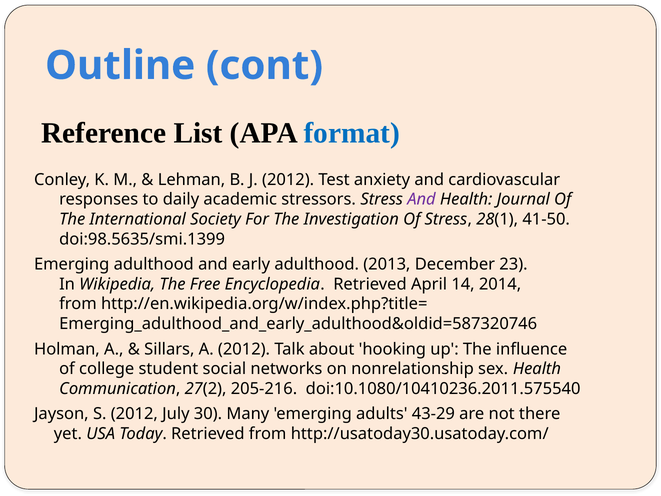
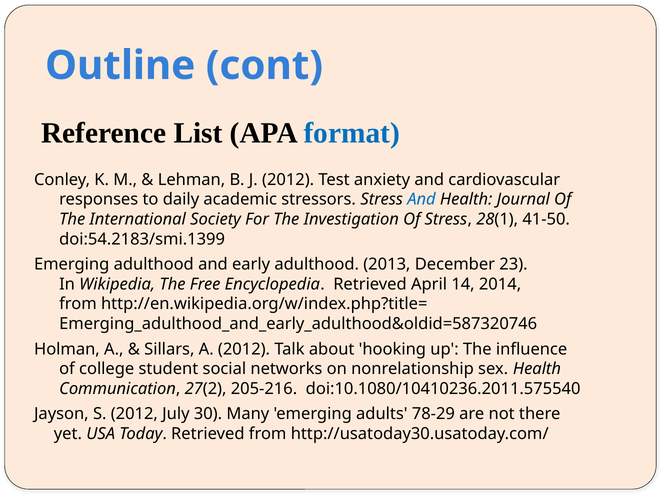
And at (421, 199) colour: purple -> blue
doi:98.5635/smi.1399: doi:98.5635/smi.1399 -> doi:54.2183/smi.1399
43-29: 43-29 -> 78-29
